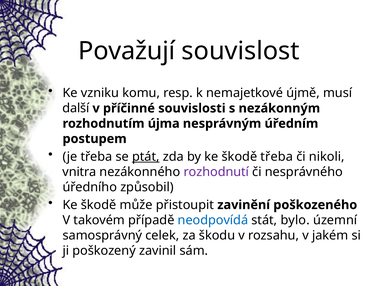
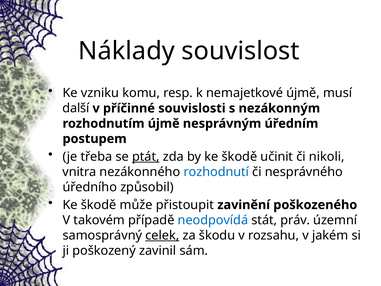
Považují: Považují -> Náklady
rozhodnutím újma: újma -> újmě
škodě třeba: třeba -> učinit
rozhodnutí colour: purple -> blue
bylo: bylo -> práv
celek underline: none -> present
